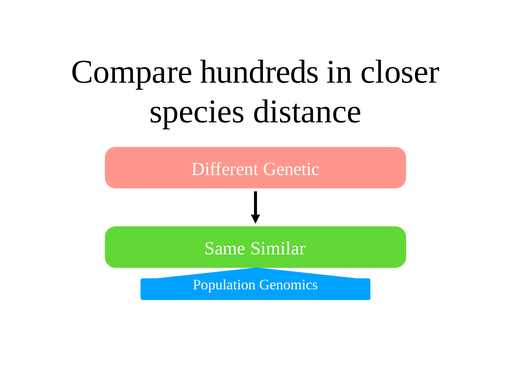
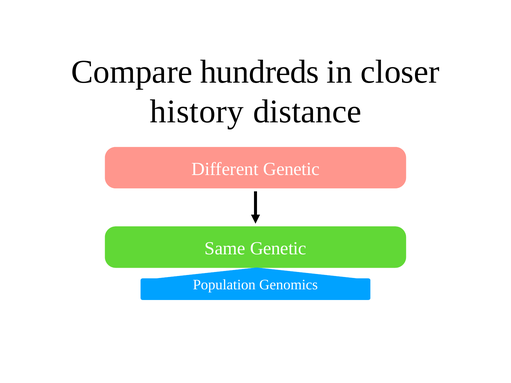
species: species -> history
Same Similar: Similar -> Genetic
